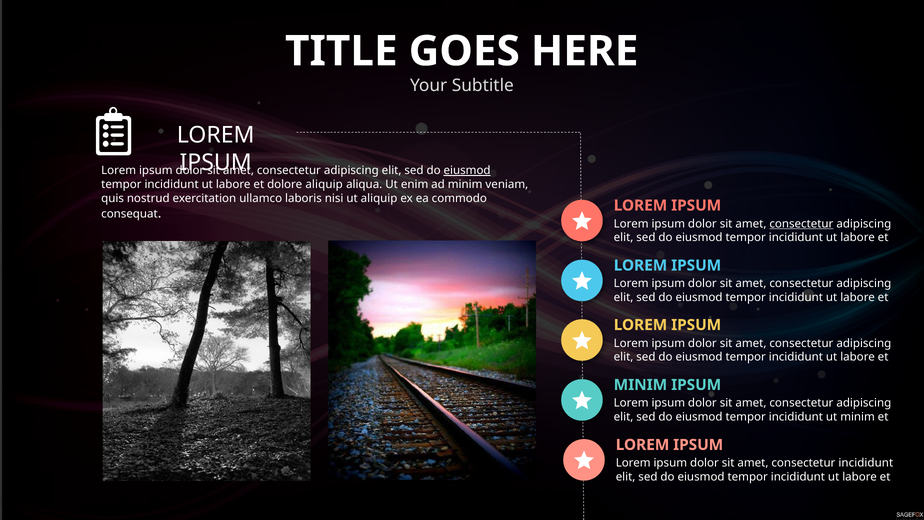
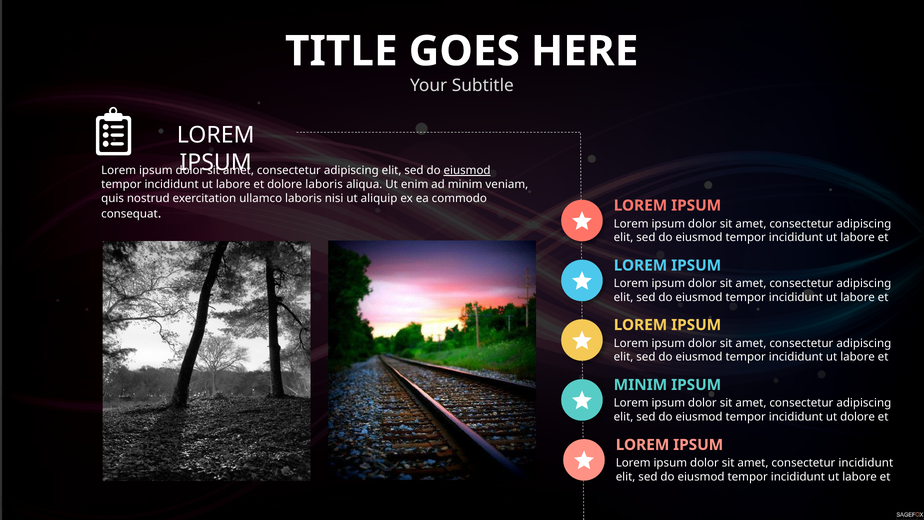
dolore aliquip: aliquip -> laboris
consectetur at (801, 224) underline: present -> none
ut minim: minim -> dolore
